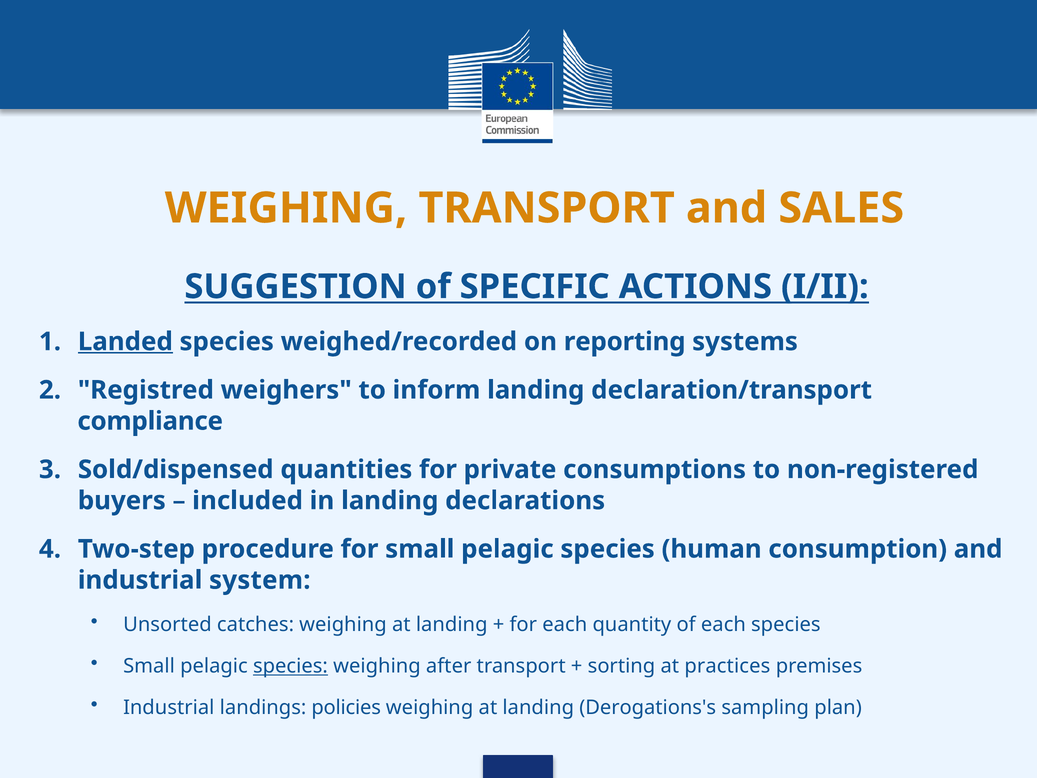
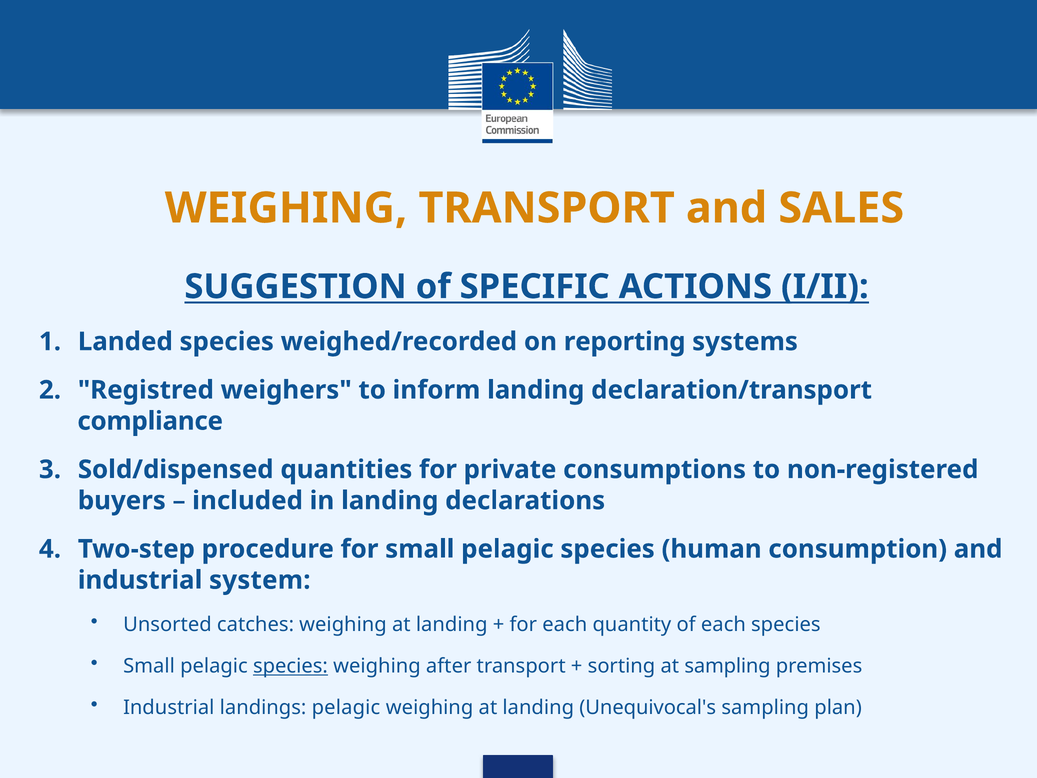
Landed underline: present -> none
at practices: practices -> sampling
landings policies: policies -> pelagic
Derogations's: Derogations's -> Unequivocal's
